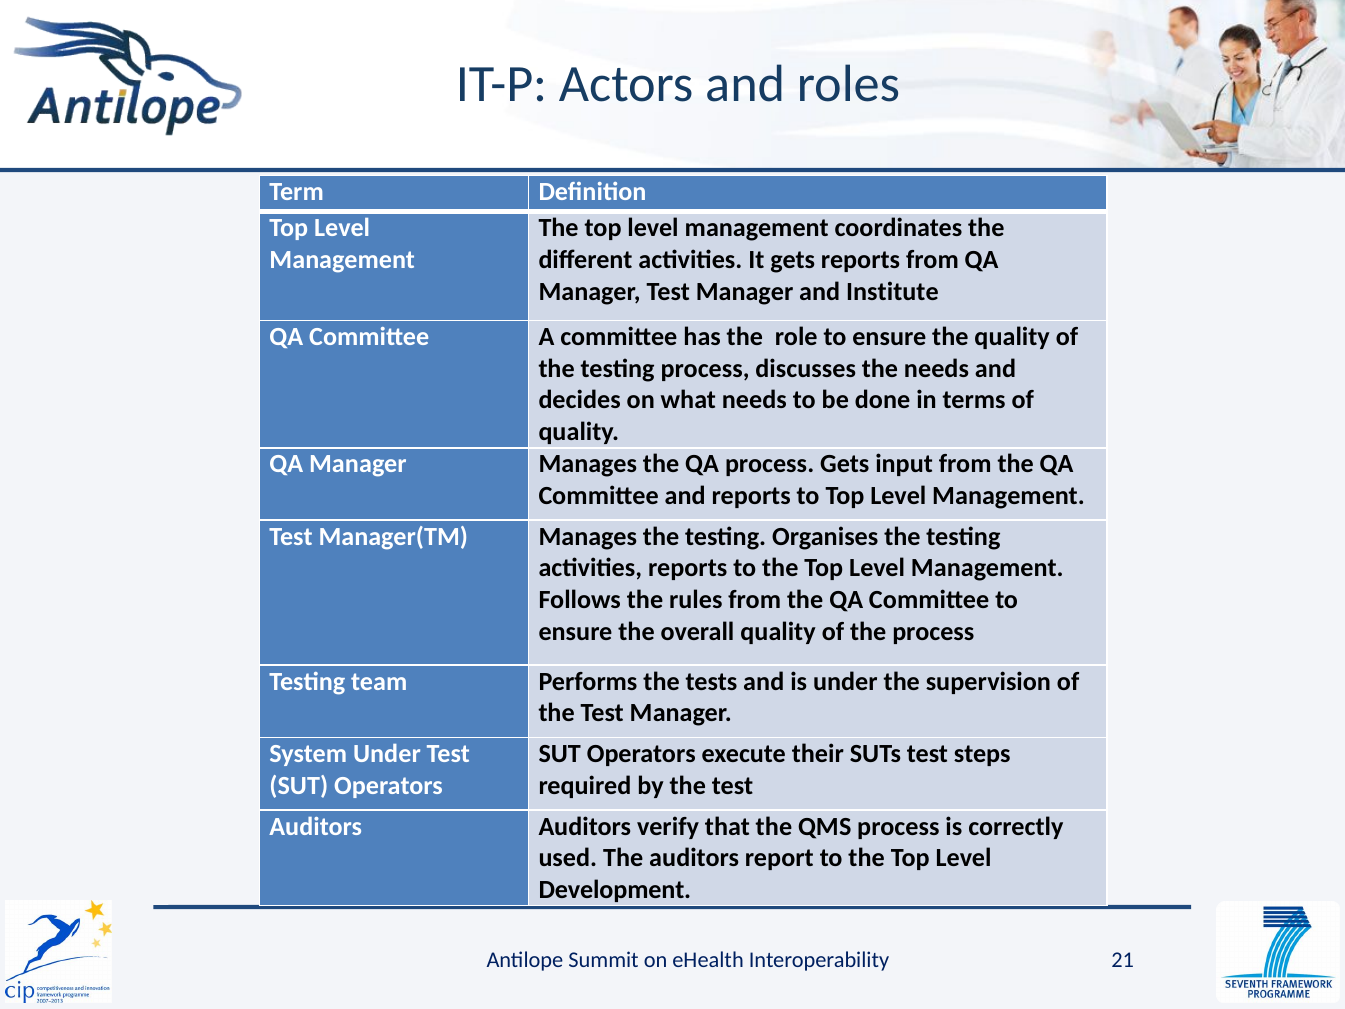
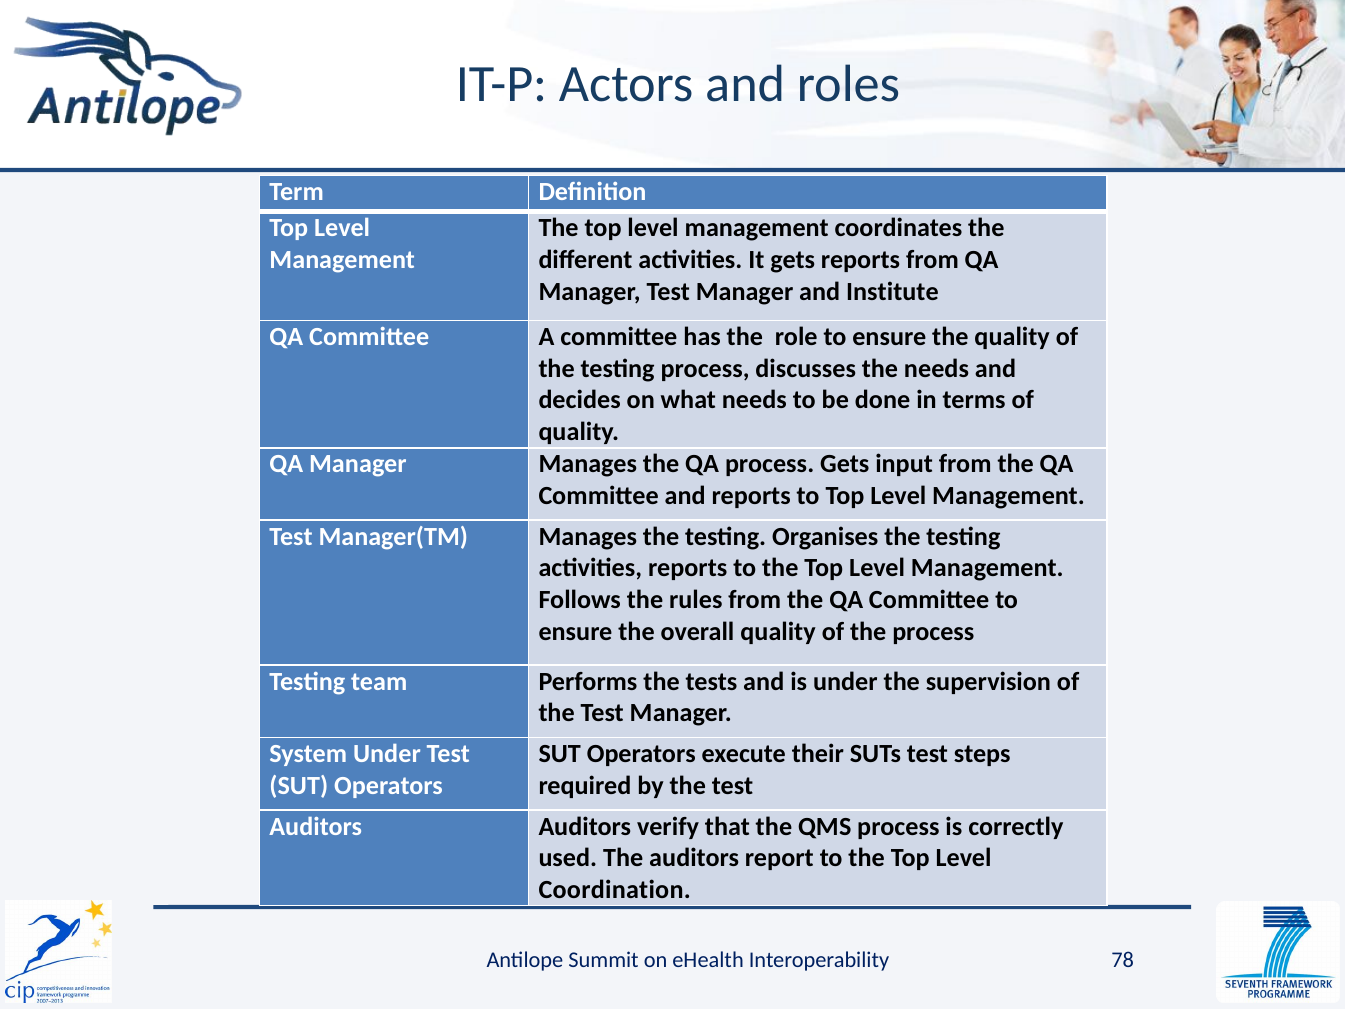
Development: Development -> Coordination
21: 21 -> 78
